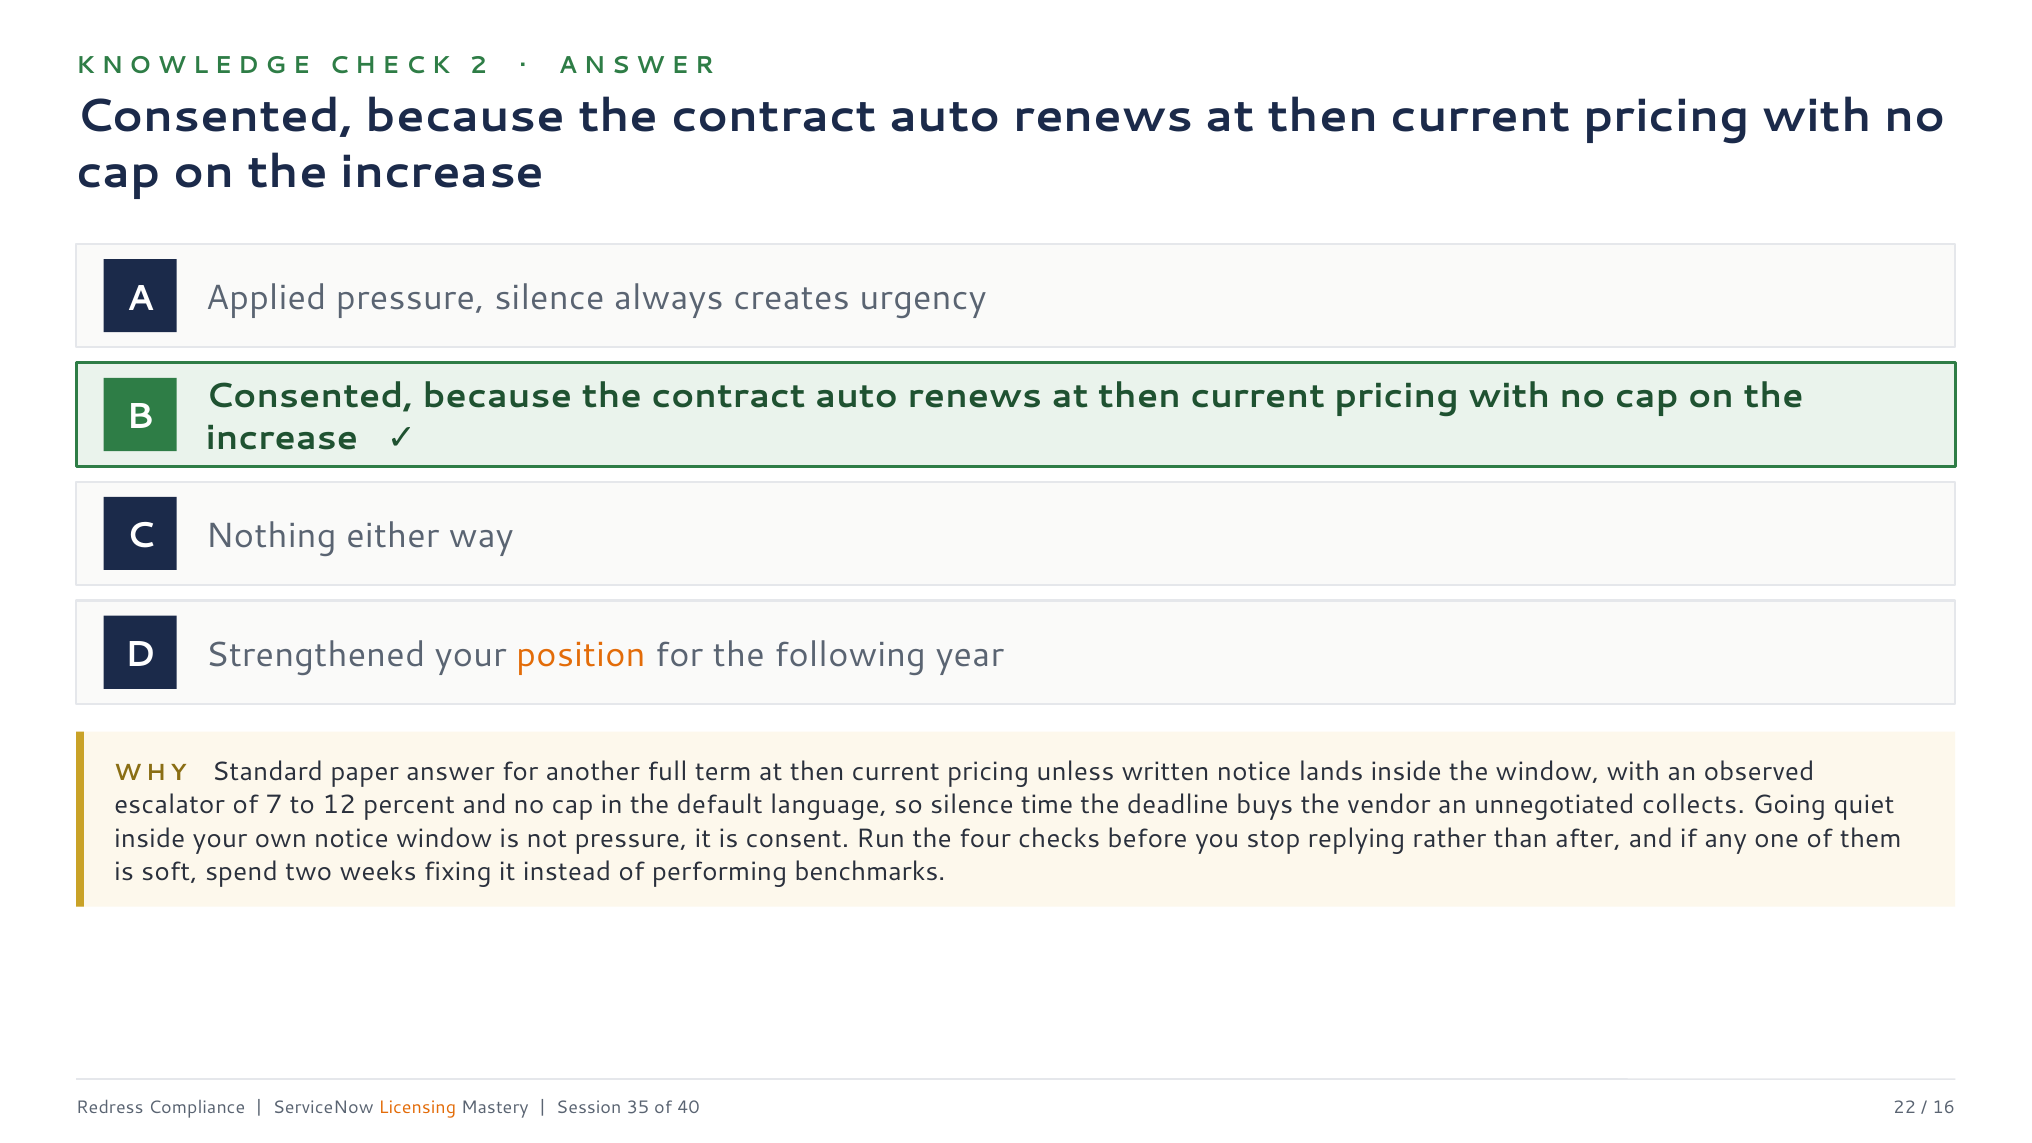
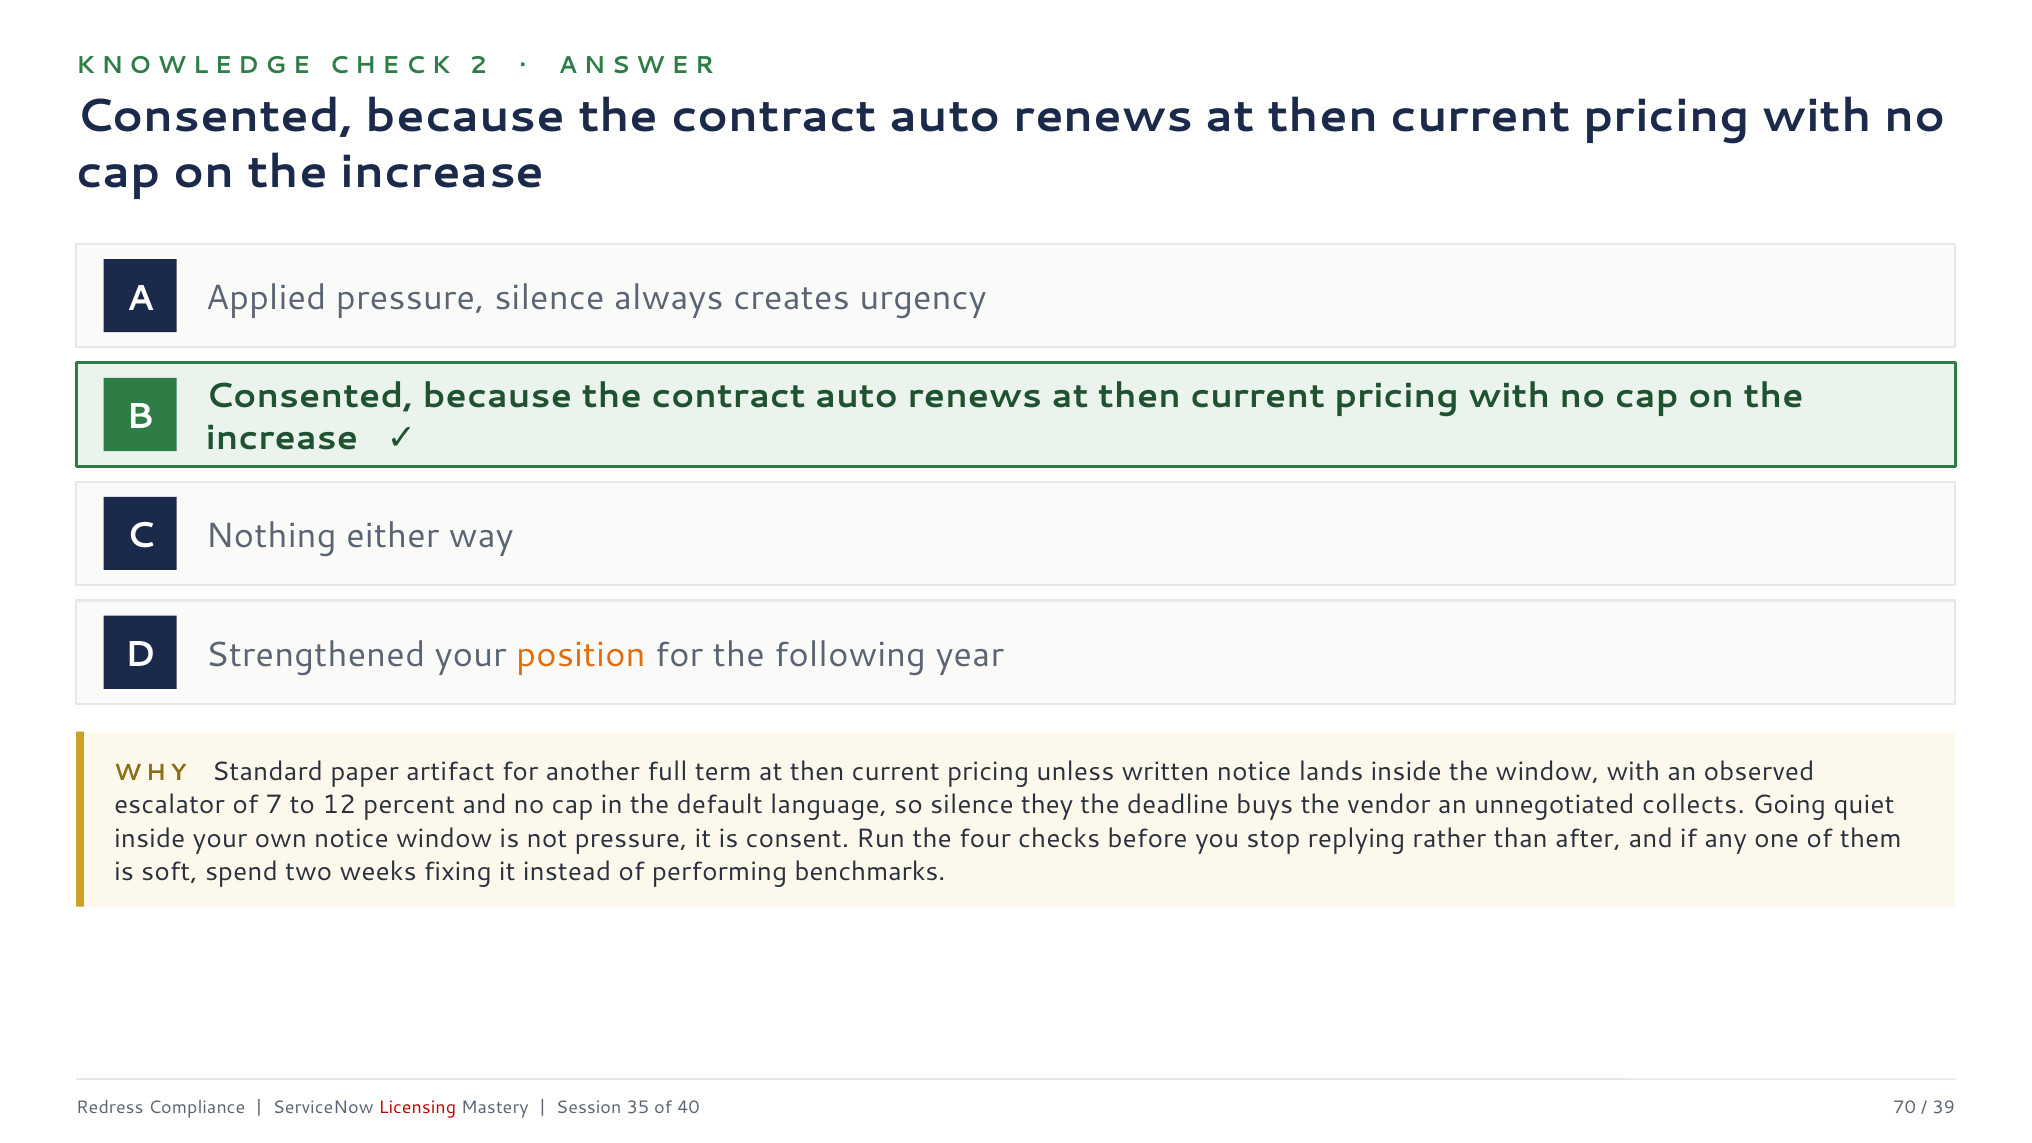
answer: answer -> artifact
time: time -> they
Licensing colour: orange -> red
22: 22 -> 70
16: 16 -> 39
